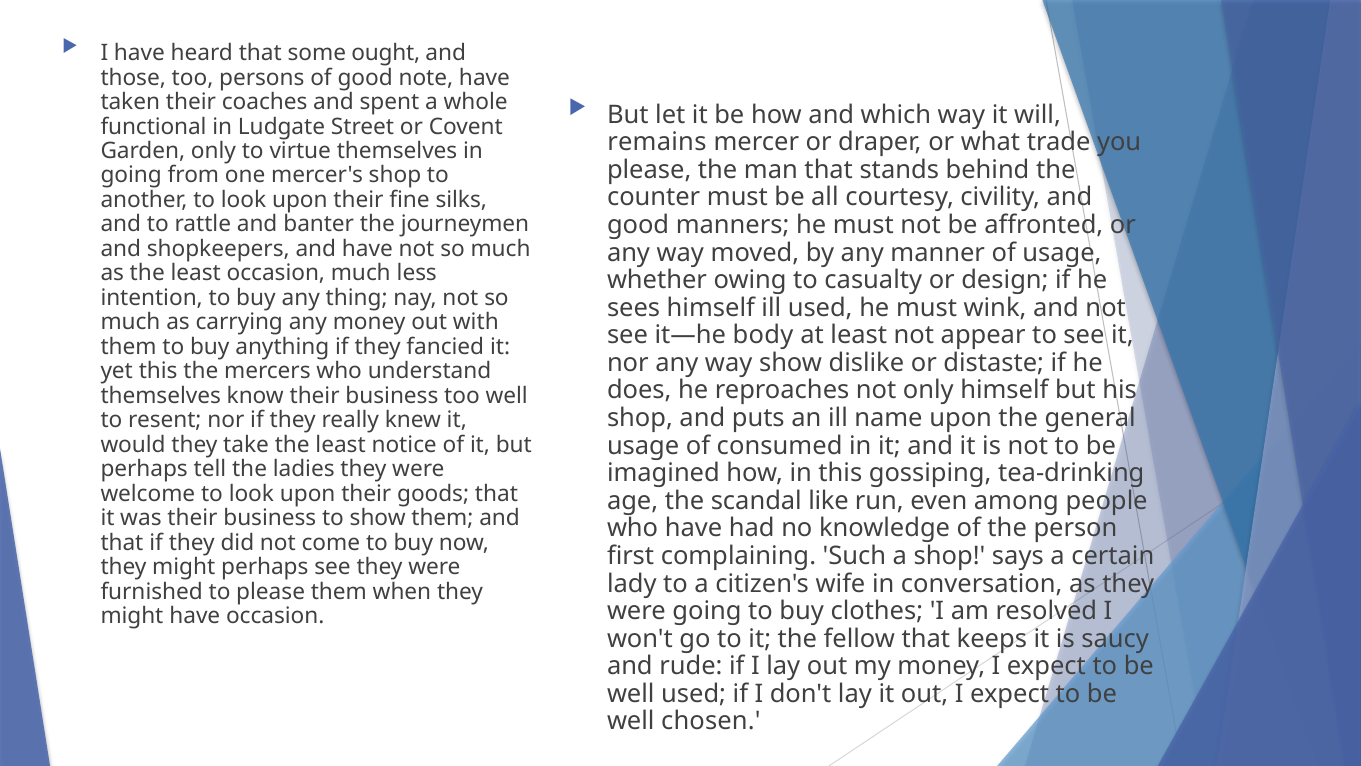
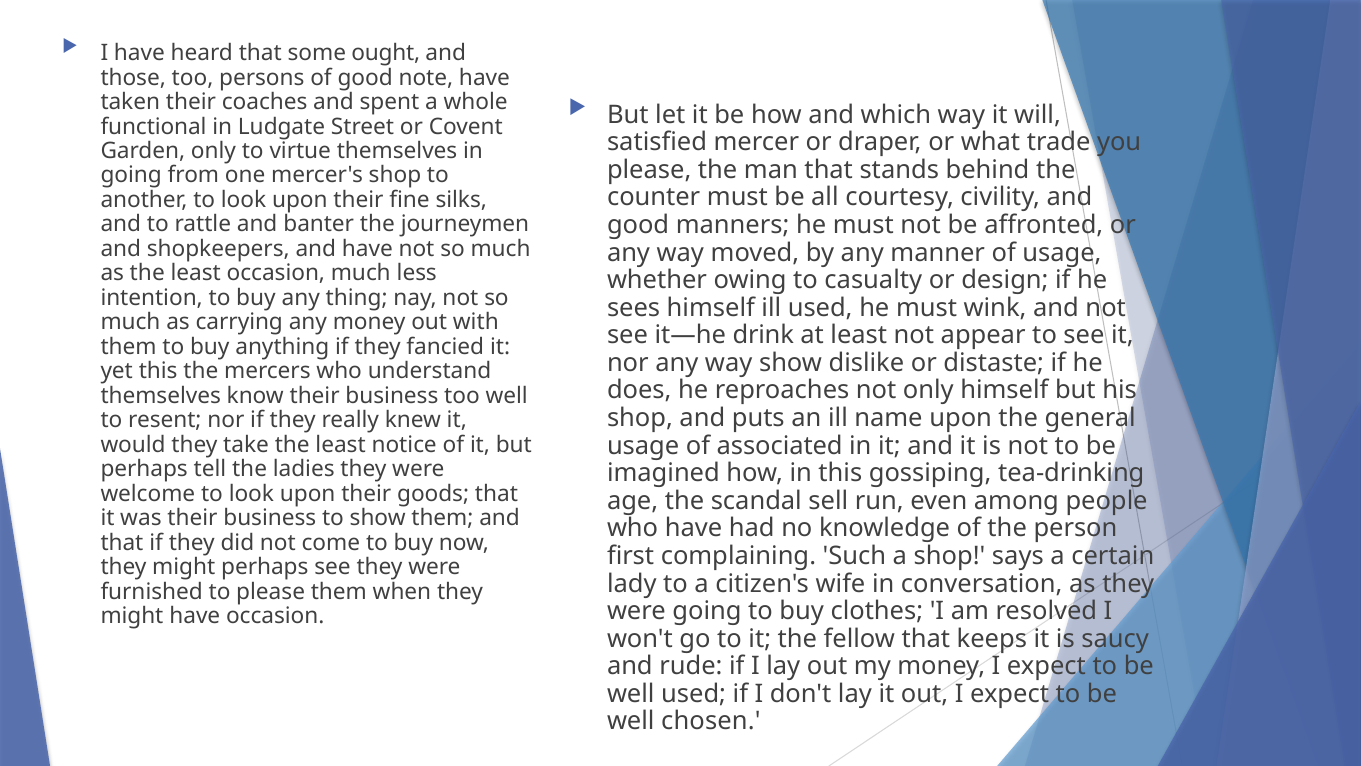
remains: remains -> satisfied
body: body -> drink
consumed: consumed -> associated
like: like -> sell
